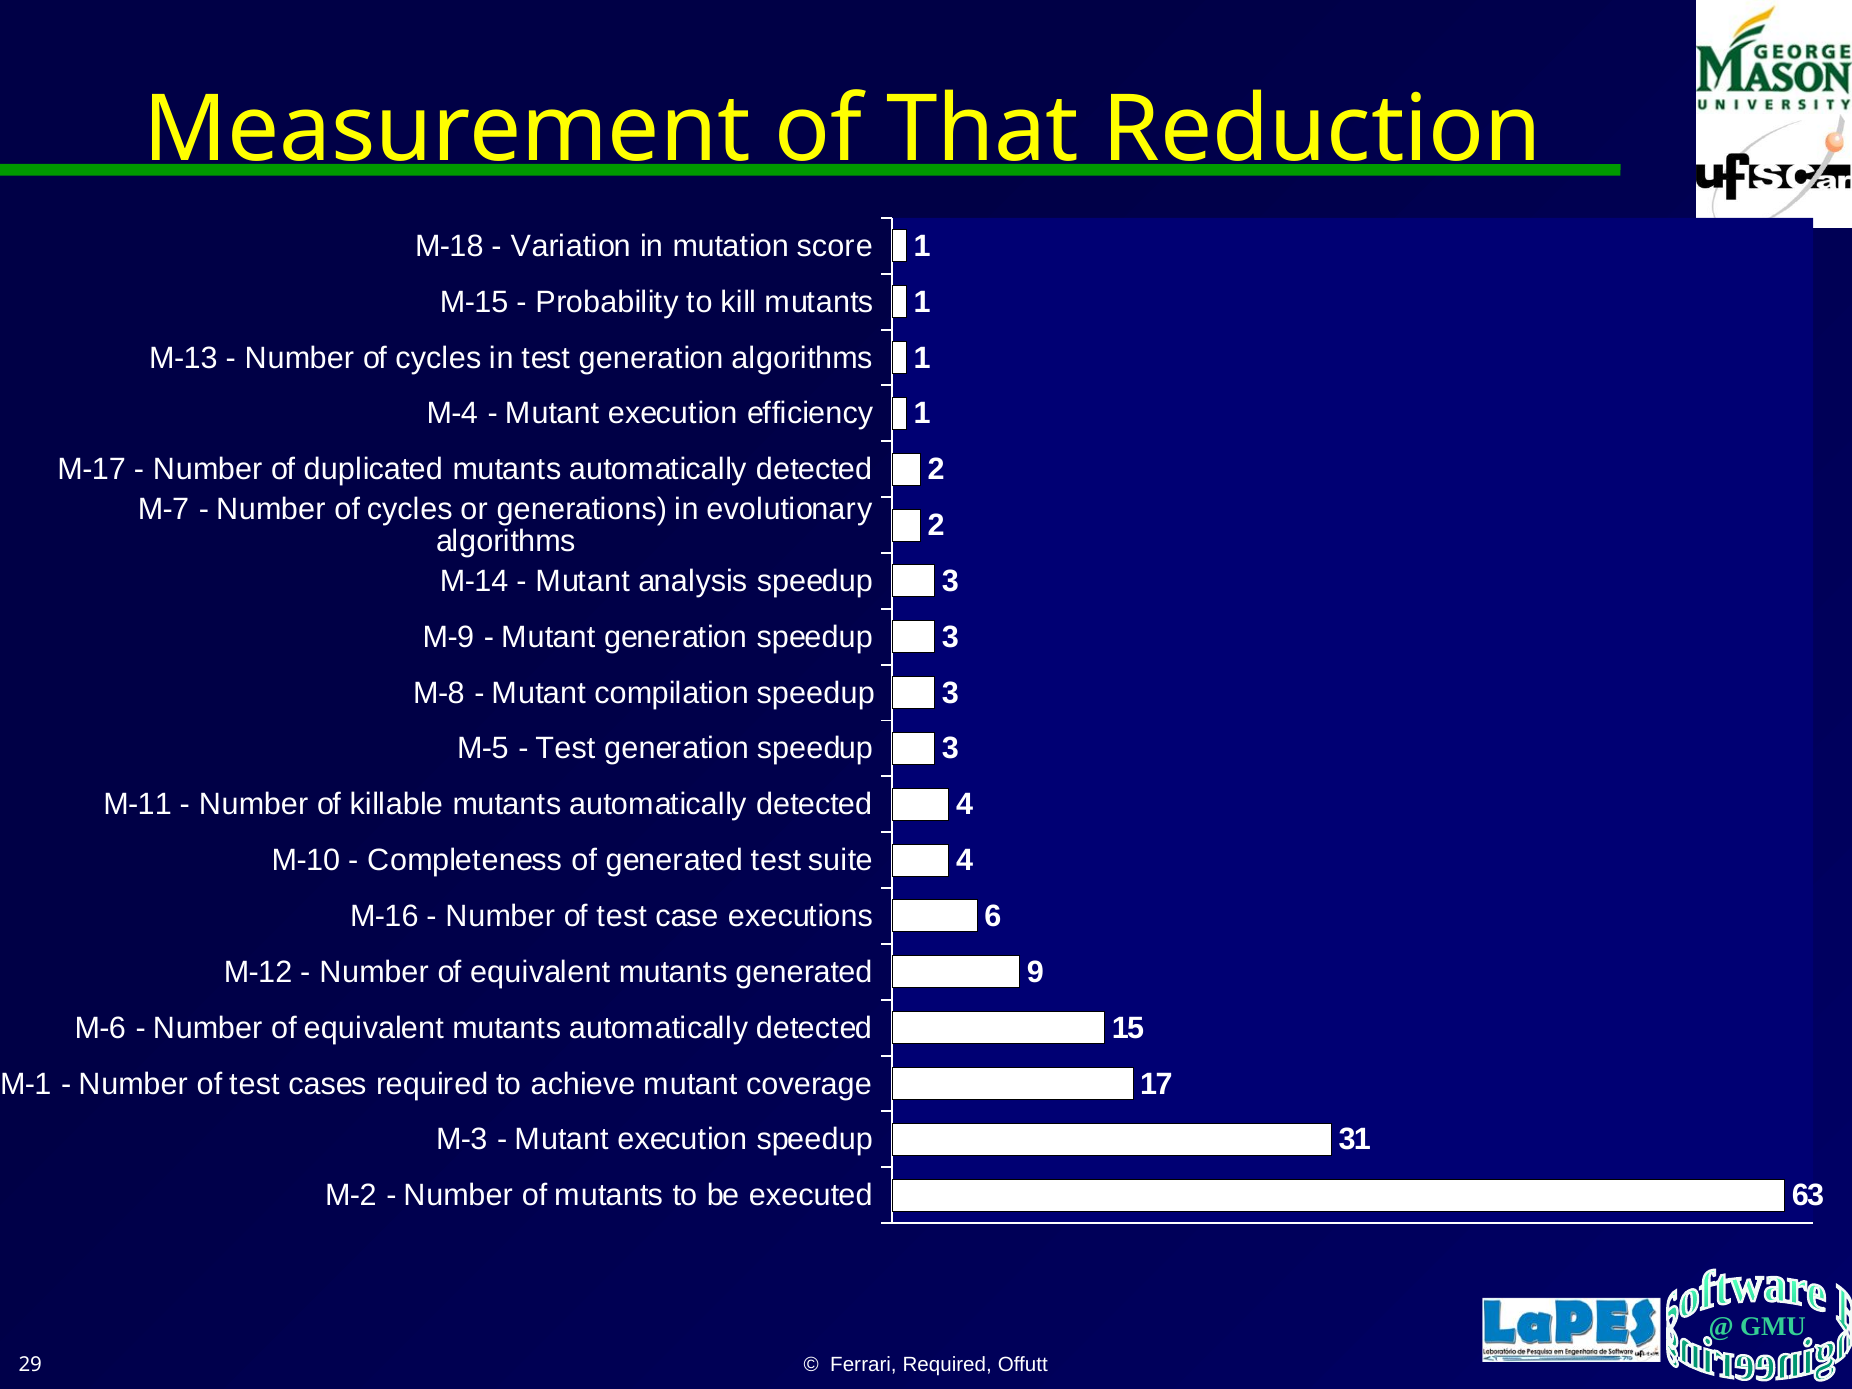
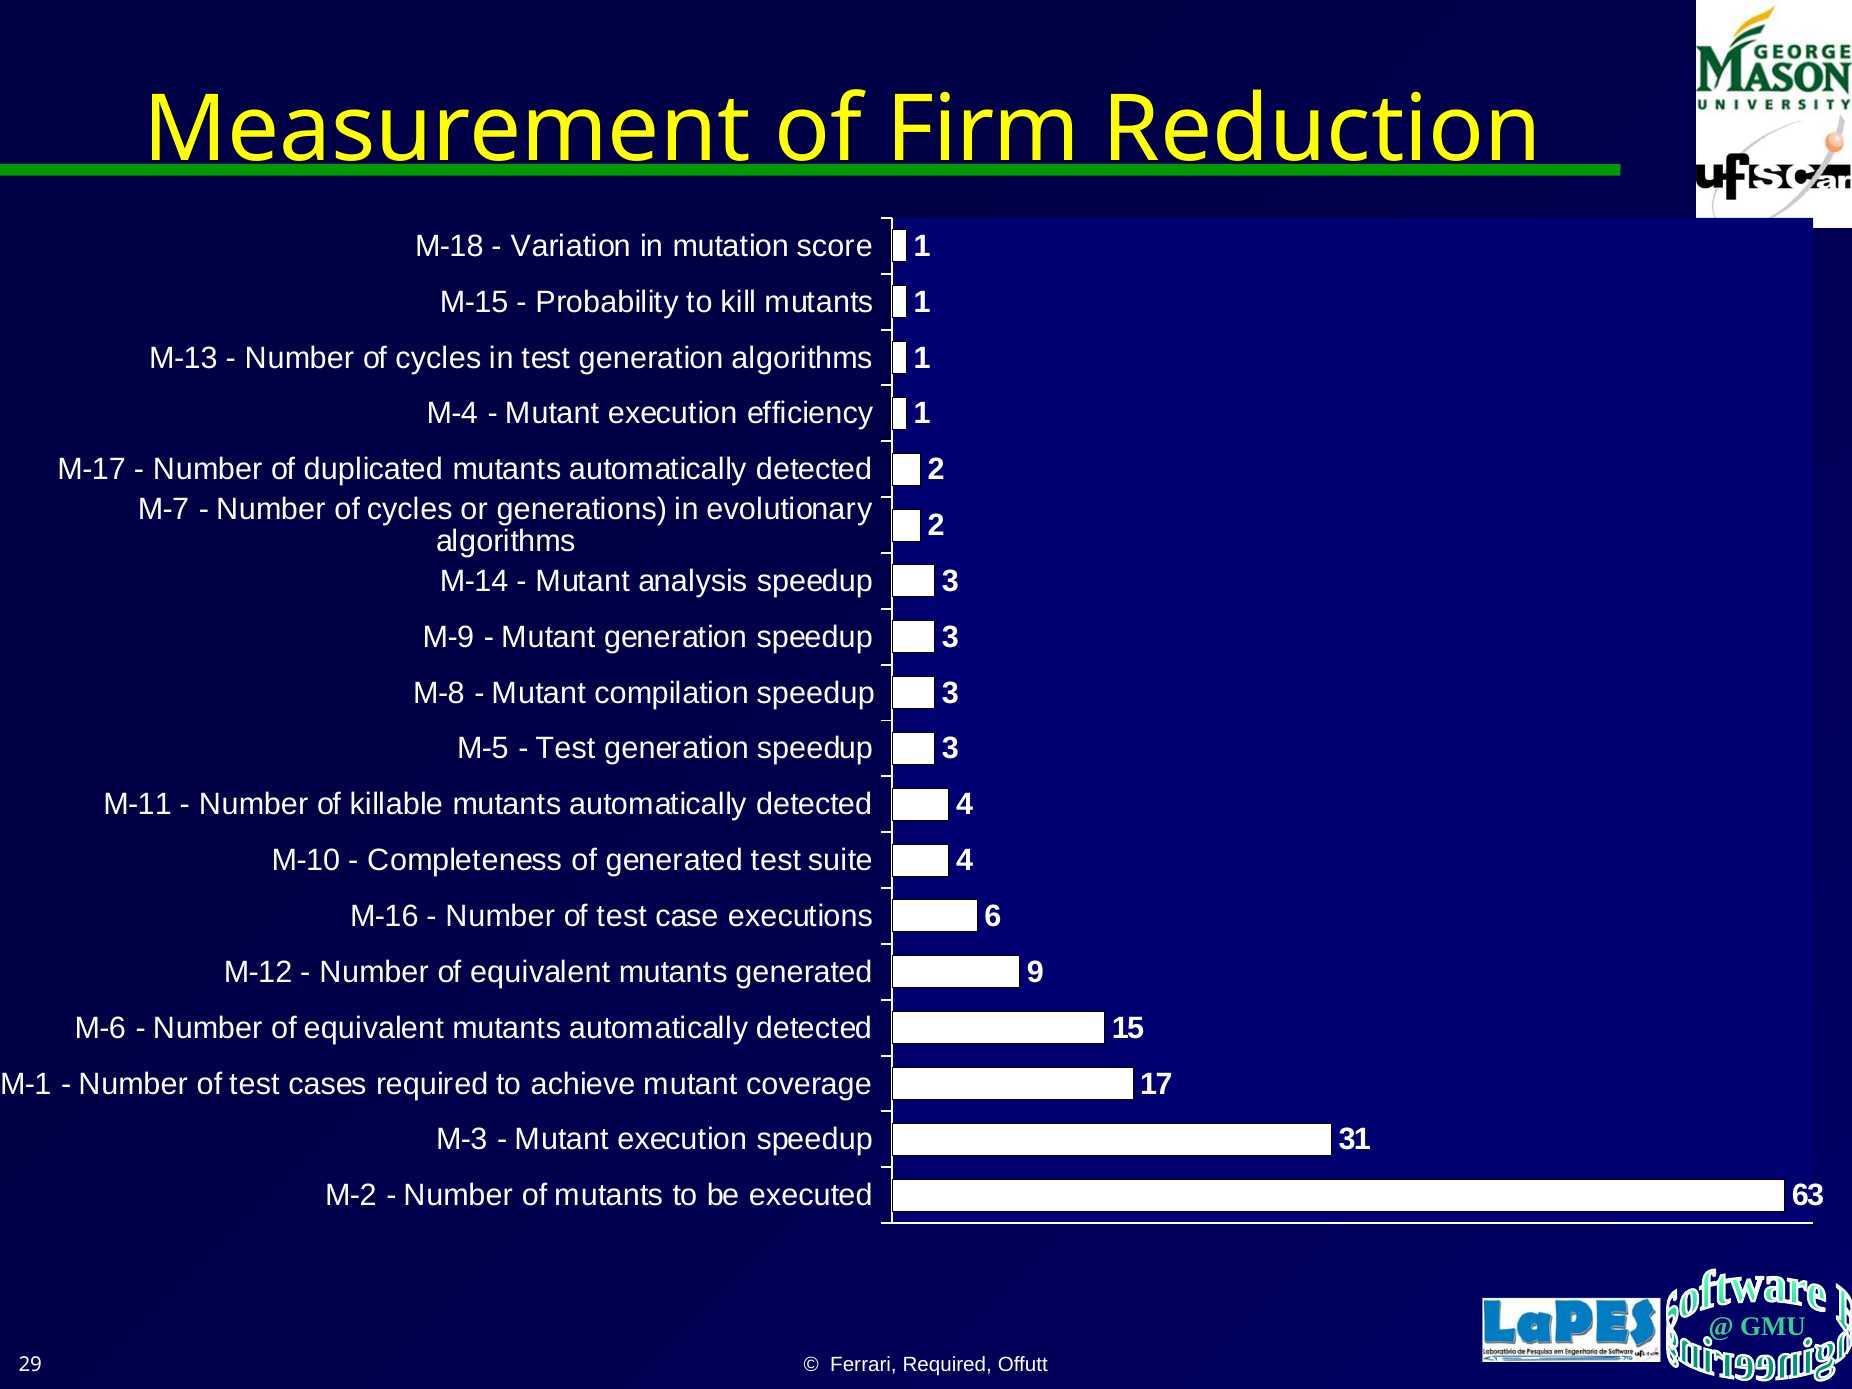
That: That -> Firm
